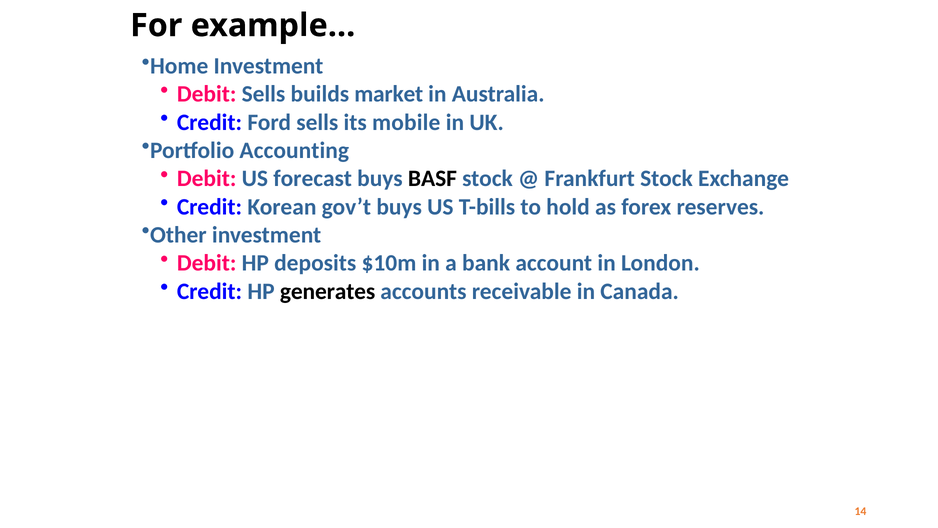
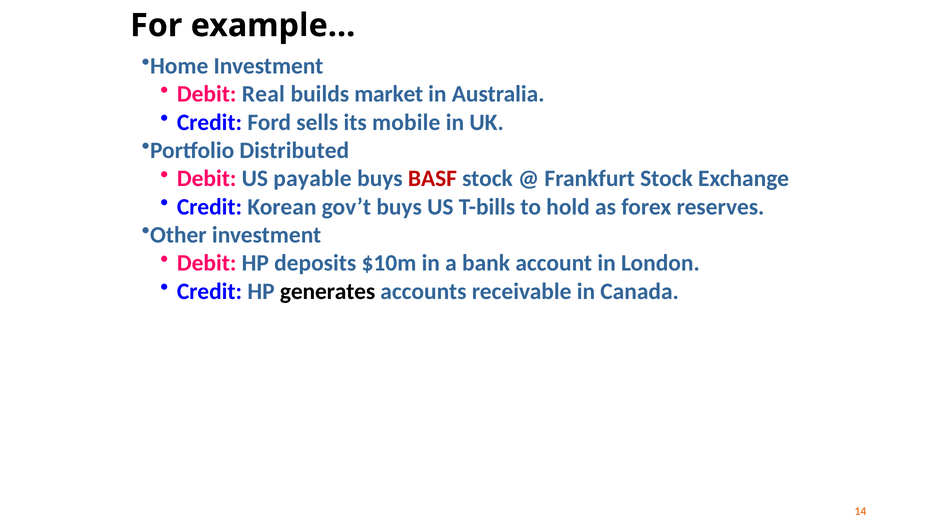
Debit Sells: Sells -> Real
Accounting: Accounting -> Distributed
forecast: forecast -> payable
BASF colour: black -> red
